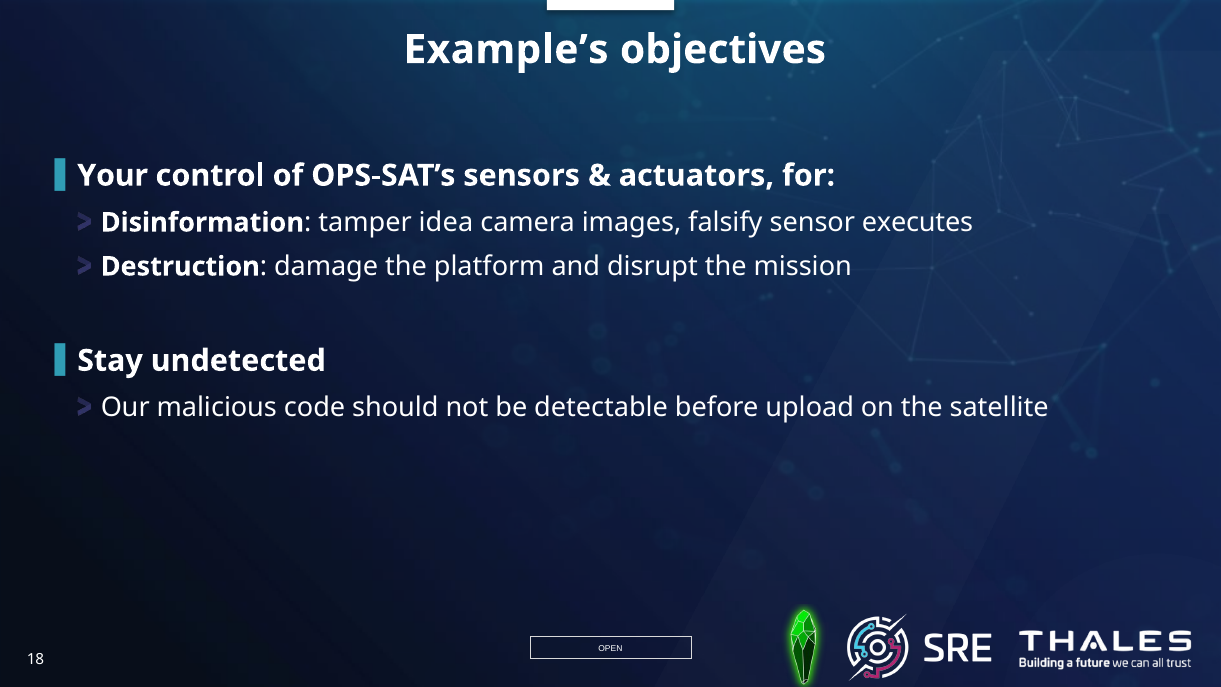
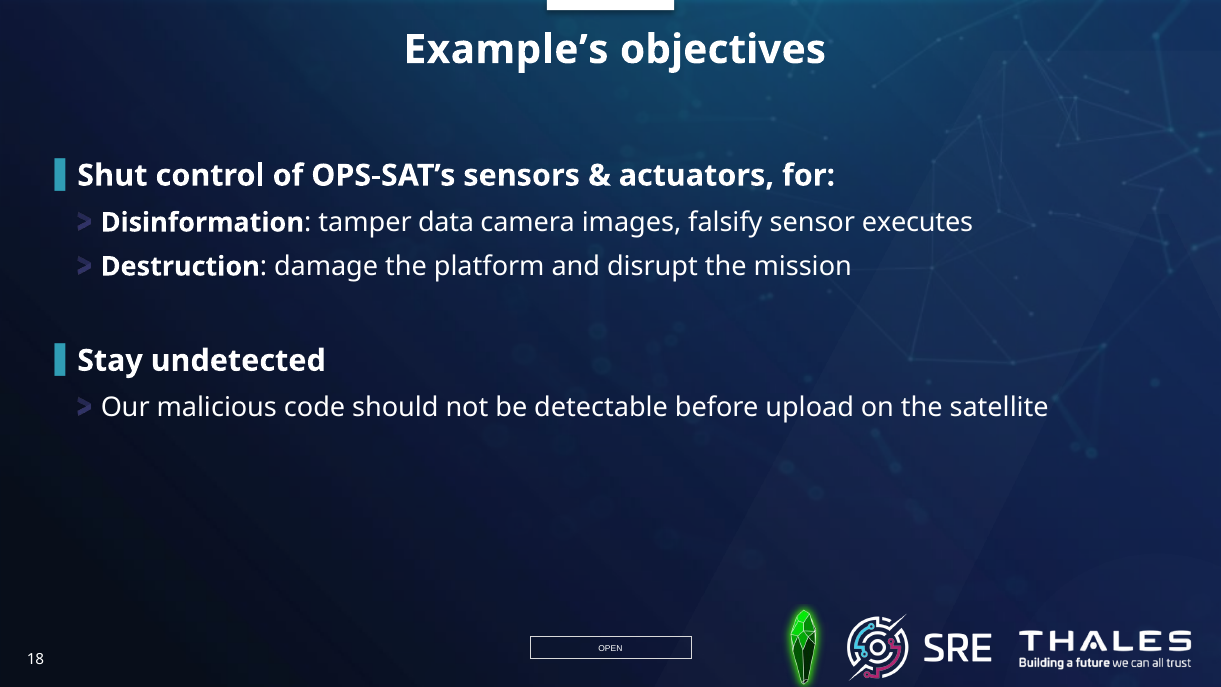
Your: Your -> Shut
idea: idea -> data
